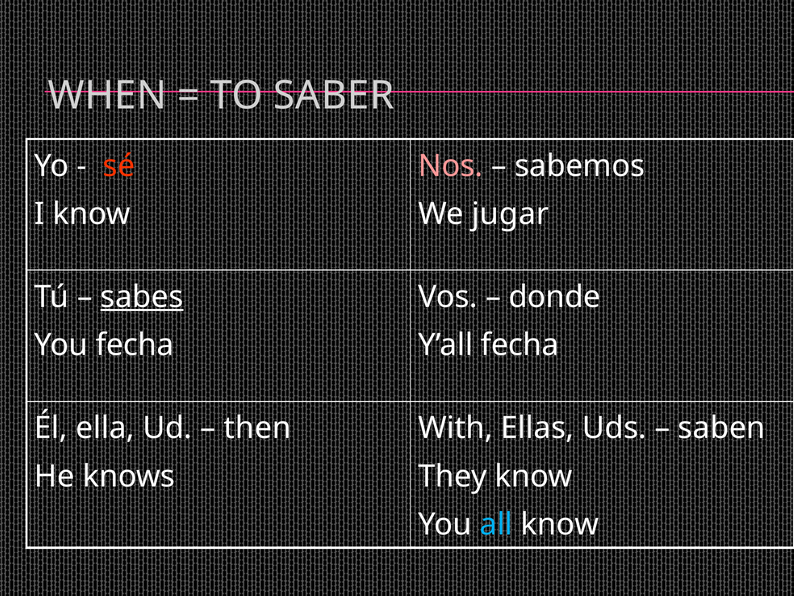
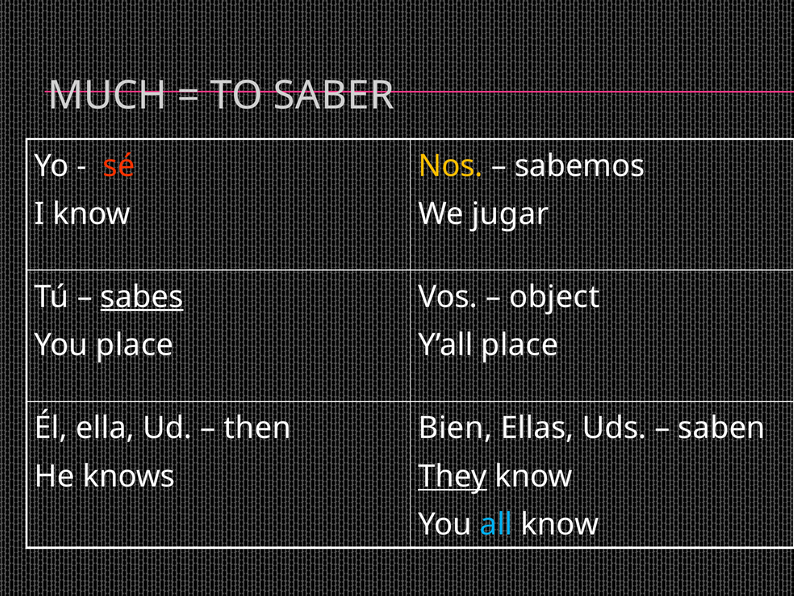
WHEN: WHEN -> MUCH
Nos colour: pink -> yellow
donde: donde -> object
You fecha: fecha -> place
Y’all fecha: fecha -> place
With: With -> Bien
They underline: none -> present
